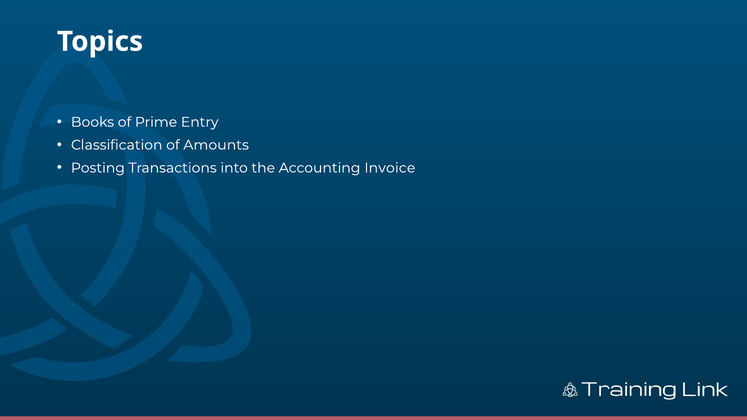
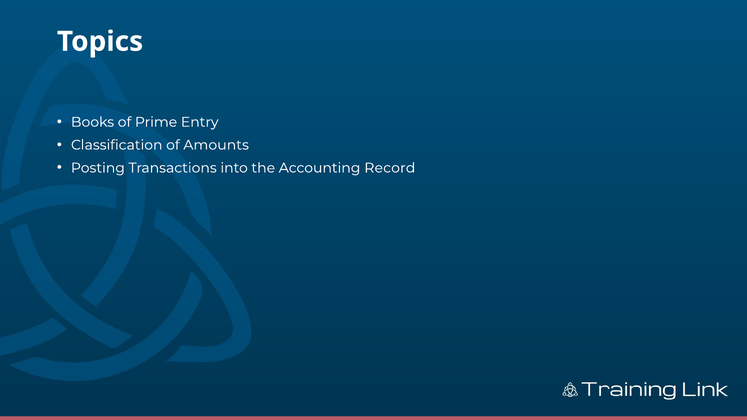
Invoice: Invoice -> Record
